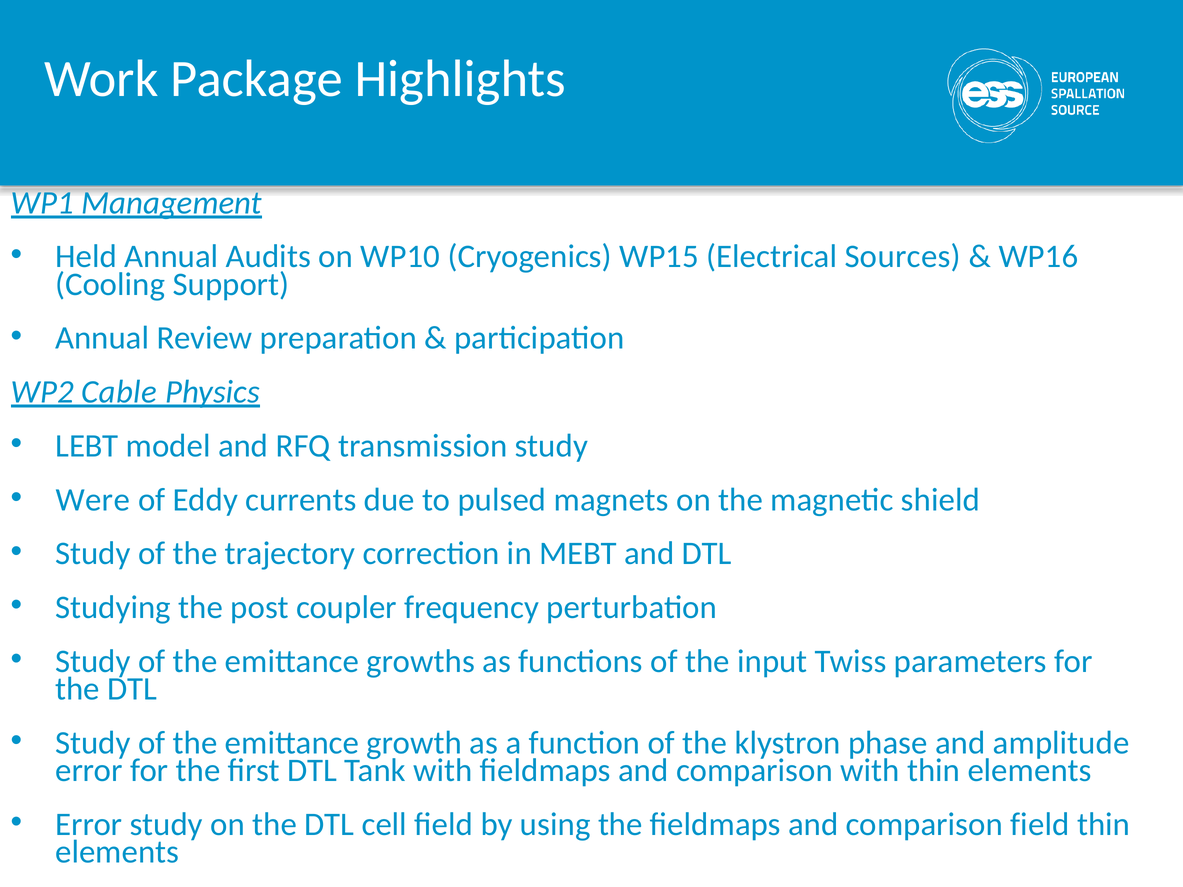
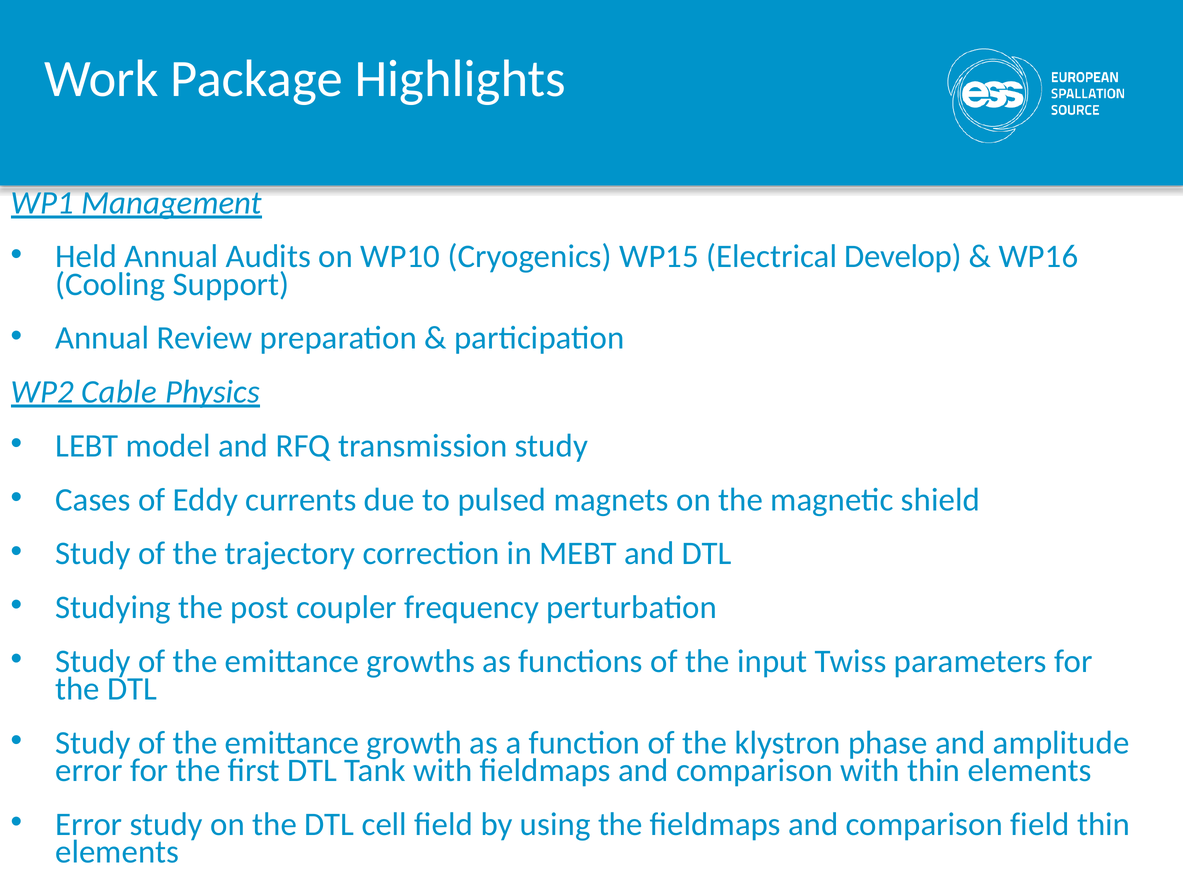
Sources: Sources -> Develop
Were: Were -> Cases
